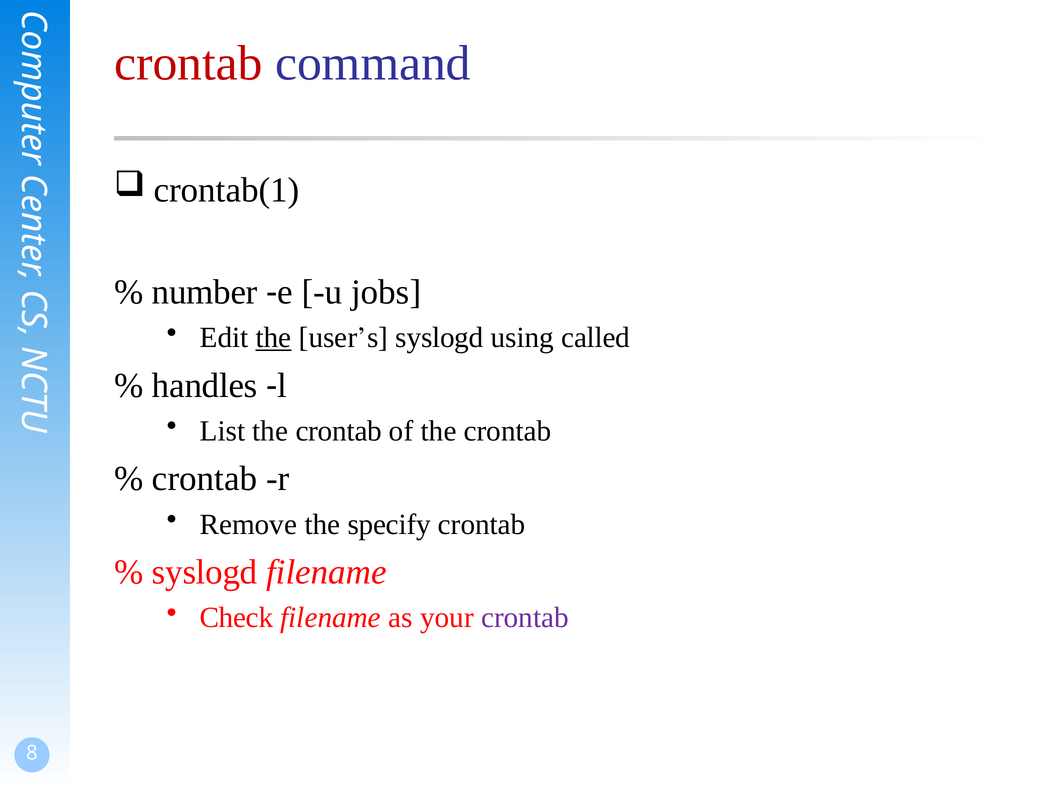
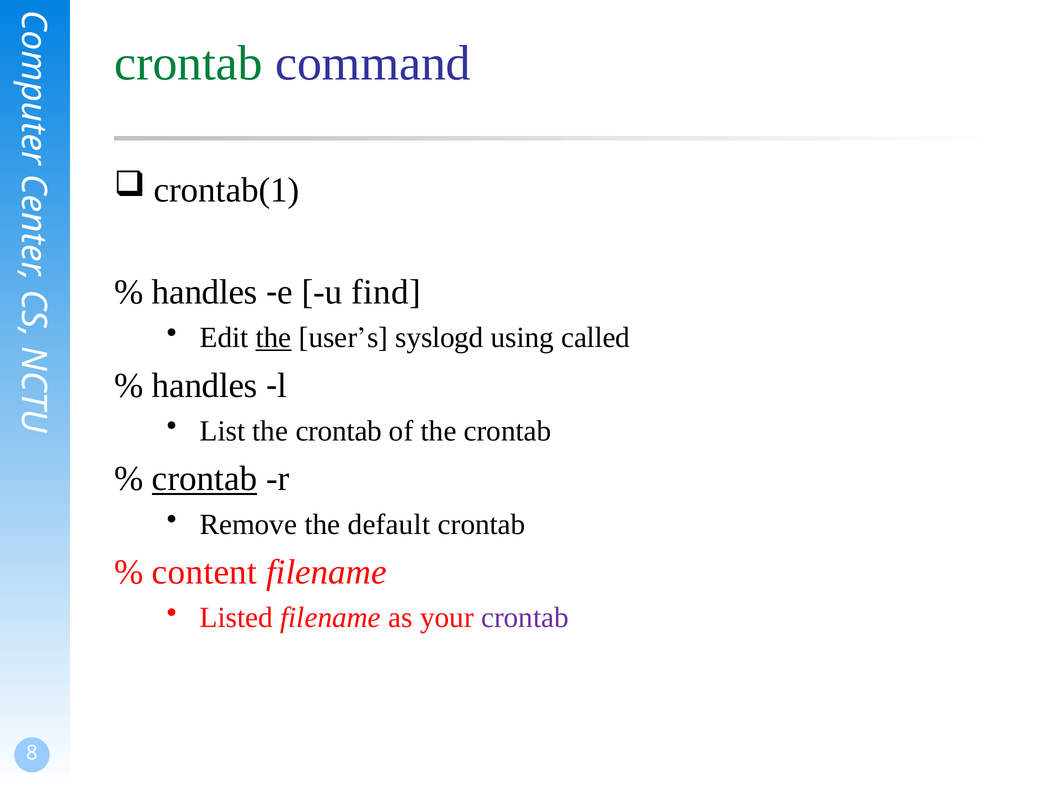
crontab at (188, 63) colour: red -> green
number at (205, 292): number -> handles
jobs: jobs -> find
crontab at (205, 479) underline: none -> present
specify: specify -> default
syslogd at (205, 572): syslogd -> content
Check: Check -> Listed
